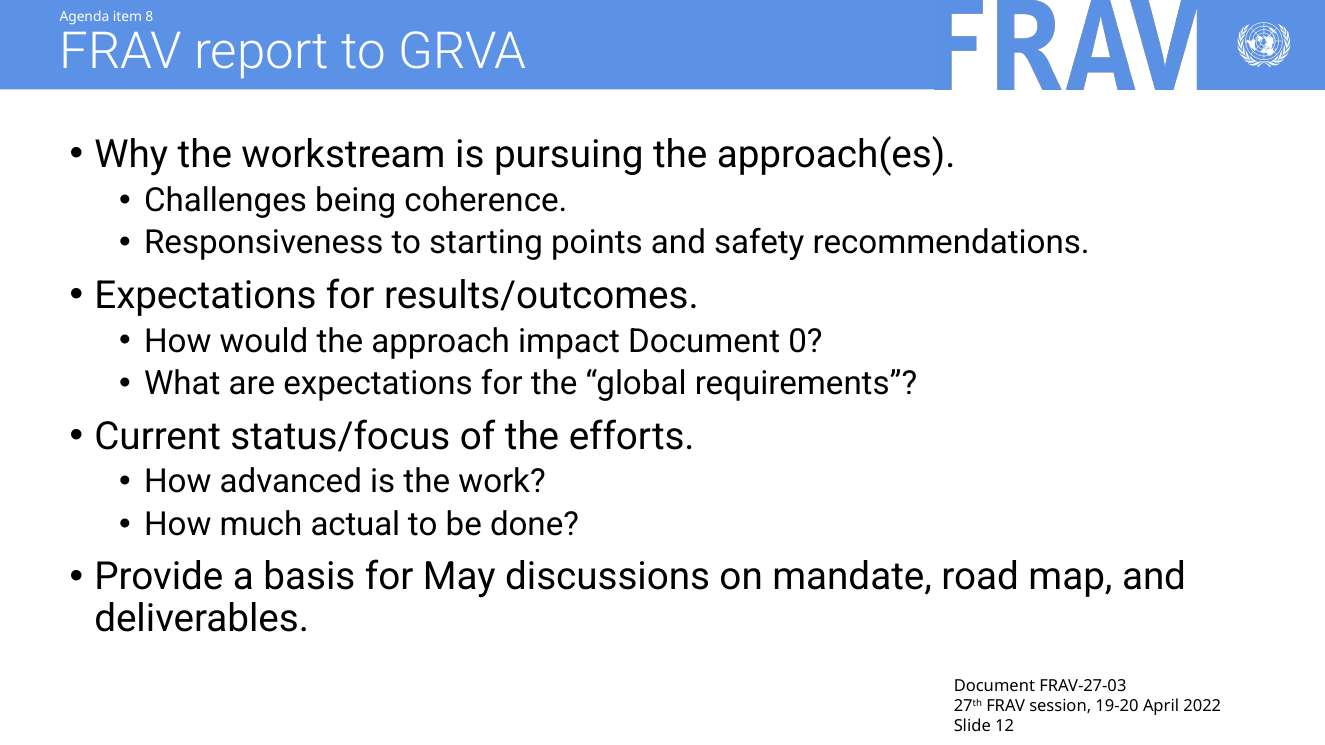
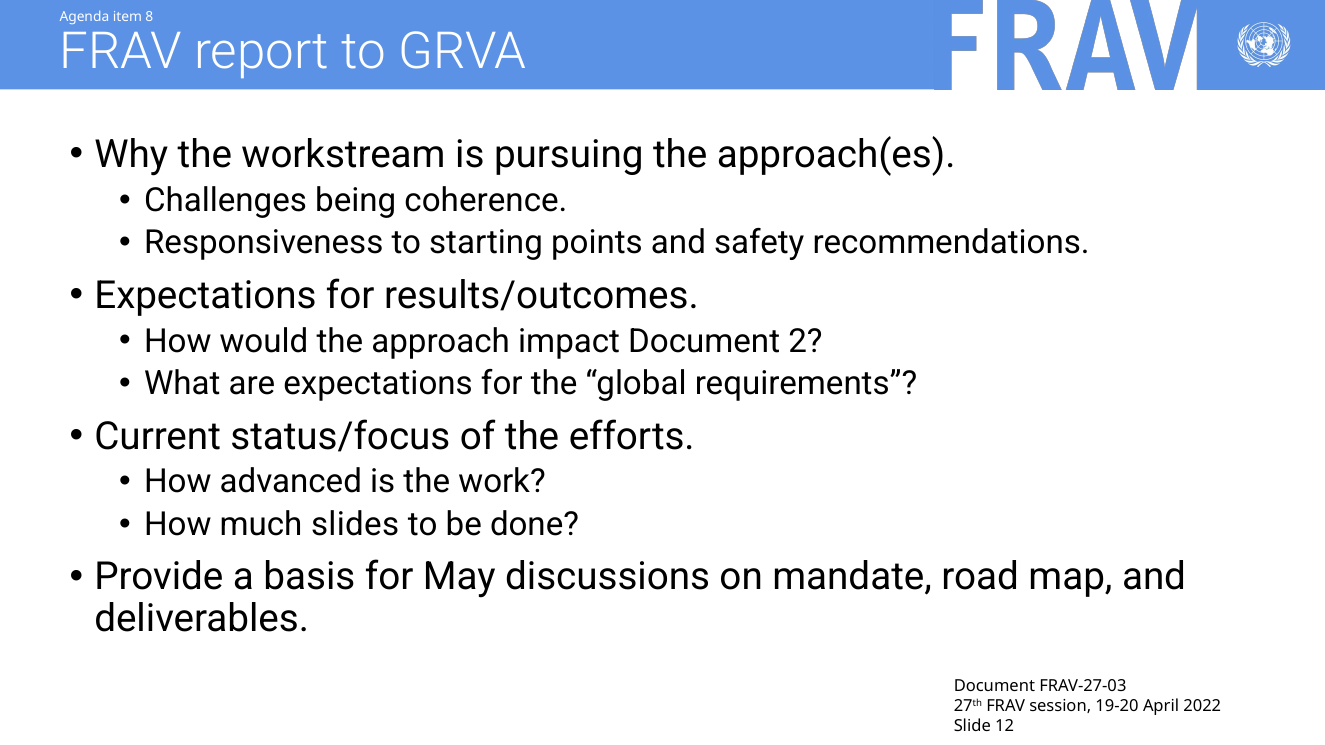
0: 0 -> 2
actual: actual -> slides
